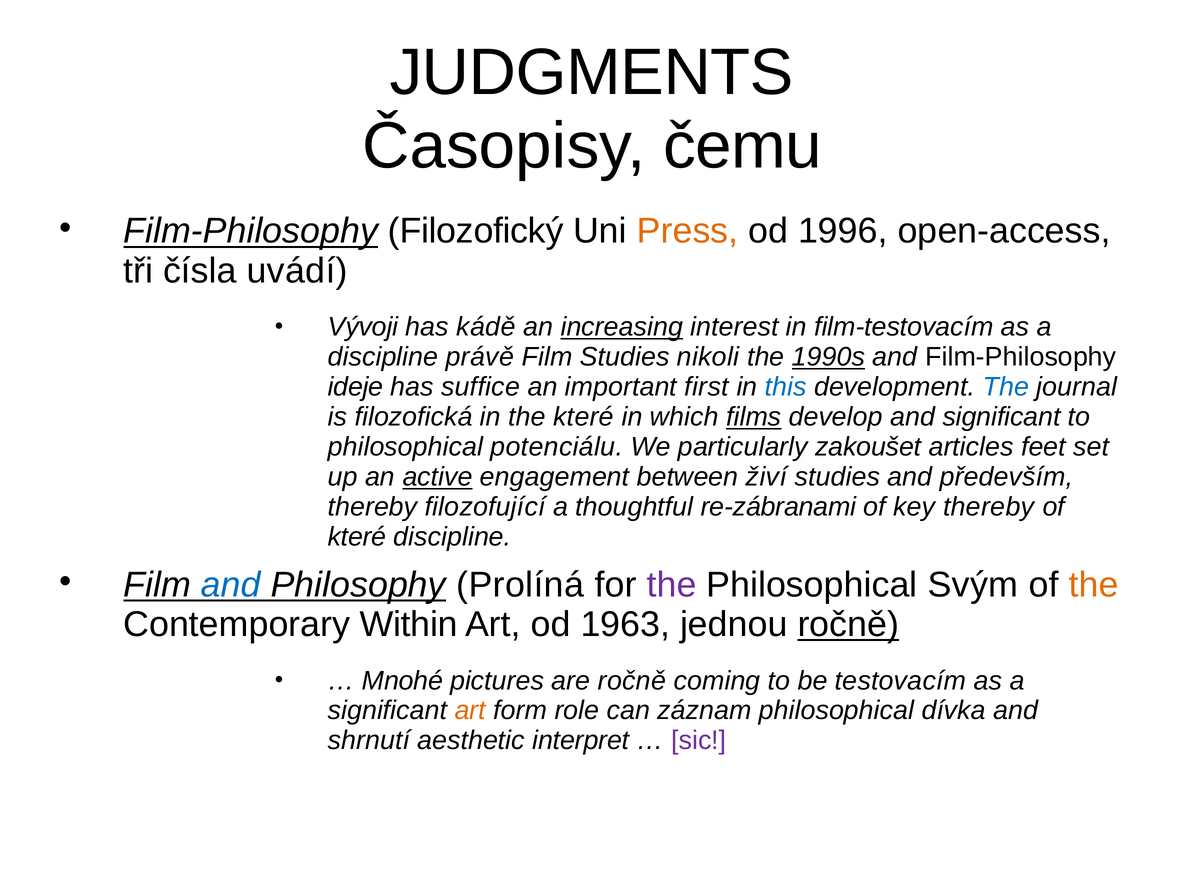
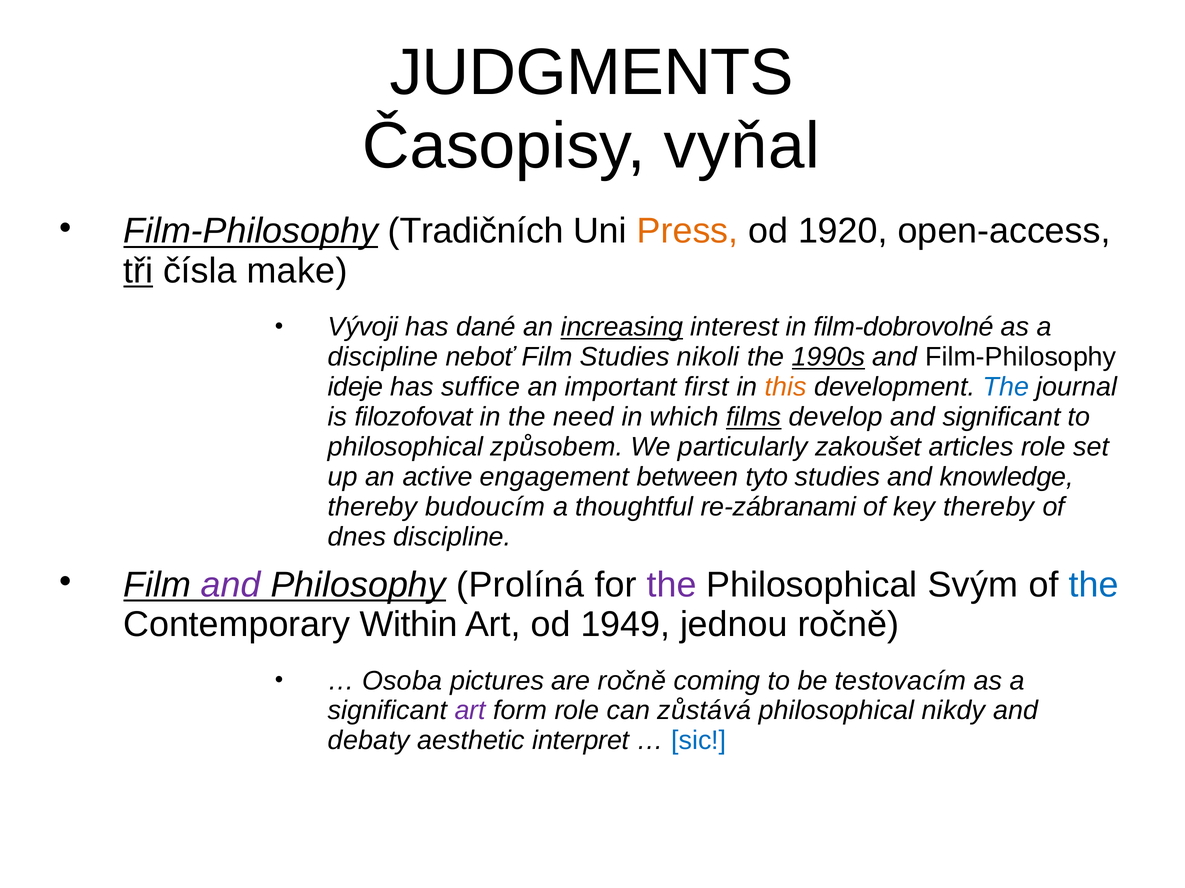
čemu: čemu -> vyňal
Filozofický: Filozofický -> Tradičních
1996: 1996 -> 1920
tři underline: none -> present
uvádí: uvádí -> make
kádě: kádě -> dané
film-testovacím: film-testovacím -> film-dobrovolné
právě: právě -> neboť
this colour: blue -> orange
filozofická: filozofická -> filozofovat
the které: které -> need
potenciálu: potenciálu -> způsobem
articles feet: feet -> role
active underline: present -> none
živí: živí -> tyto
především: především -> knowledge
filozofující: filozofující -> budoucím
které at (357, 537): které -> dnes
and at (231, 585) colour: blue -> purple
the at (1094, 585) colour: orange -> blue
1963: 1963 -> 1949
ročně at (848, 625) underline: present -> none
Mnohé: Mnohé -> Osoba
art at (470, 711) colour: orange -> purple
záznam: záznam -> zůstává
dívka: dívka -> nikdy
shrnutí: shrnutí -> debaty
sic colour: purple -> blue
